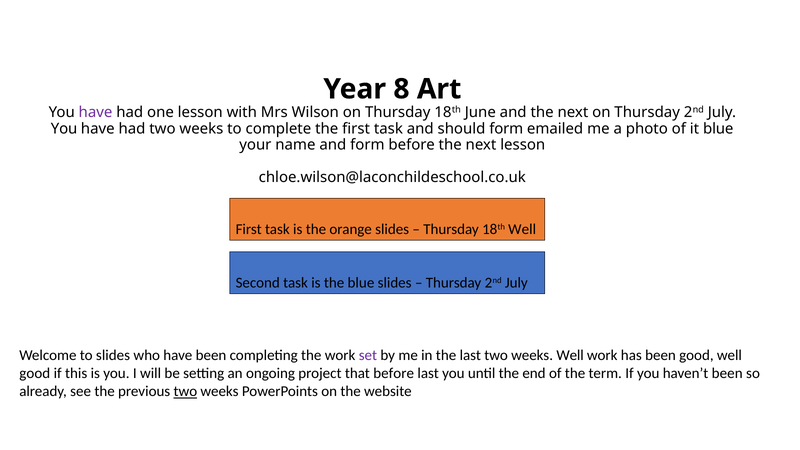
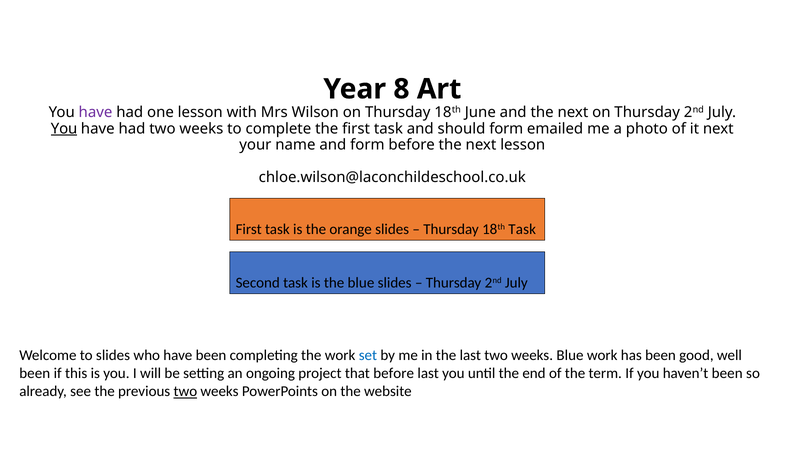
You at (64, 129) underline: none -> present
it blue: blue -> next
18th Well: Well -> Task
set colour: purple -> blue
weeks Well: Well -> Blue
good at (35, 373): good -> been
